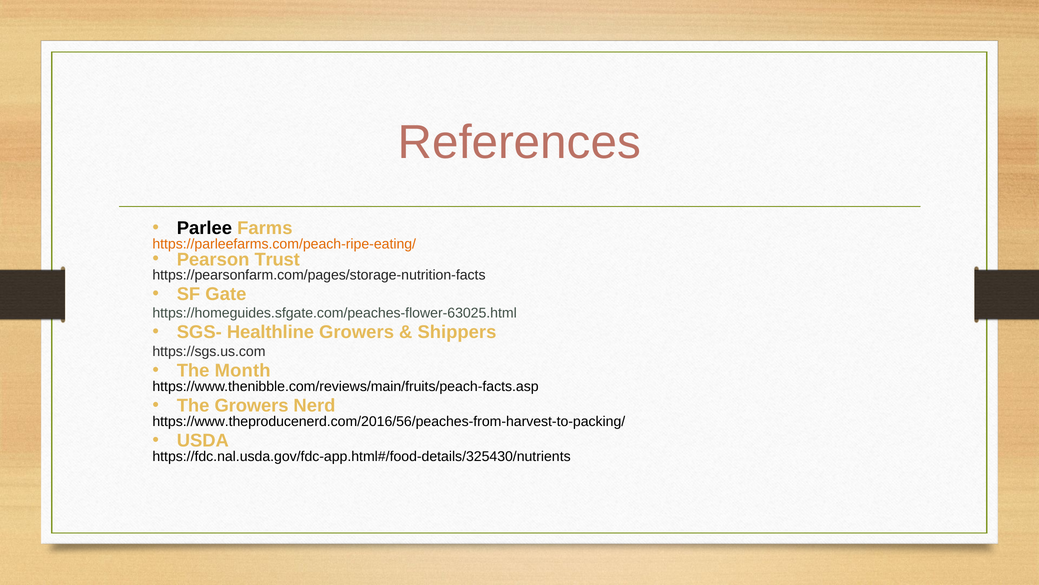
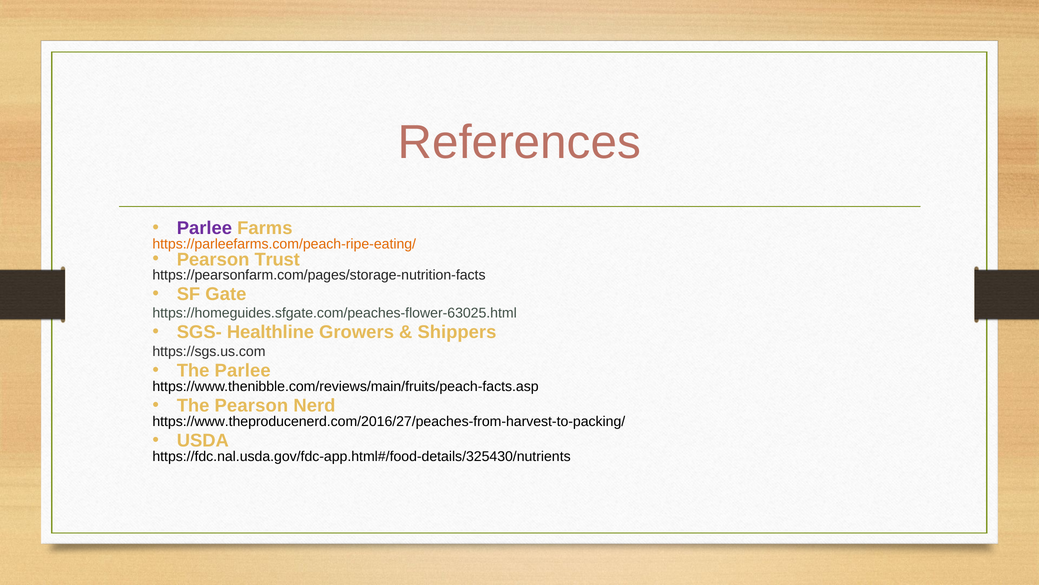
Parlee at (204, 228) colour: black -> purple
The Month: Month -> Parlee
The Growers: Growers -> Pearson
https://www.theproducenerd.com/2016/56/peaches-from-harvest-to-packing/: https://www.theproducenerd.com/2016/56/peaches-from-harvest-to-packing/ -> https://www.theproducenerd.com/2016/27/peaches-from-harvest-to-packing/
